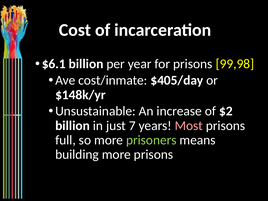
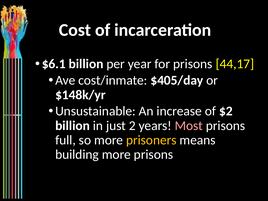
99,98: 99,98 -> 44,17
7: 7 -> 2
prisoners colour: light green -> yellow
